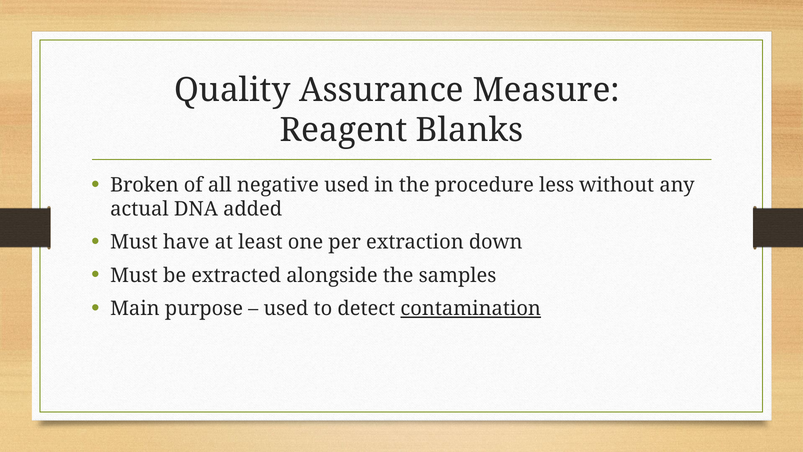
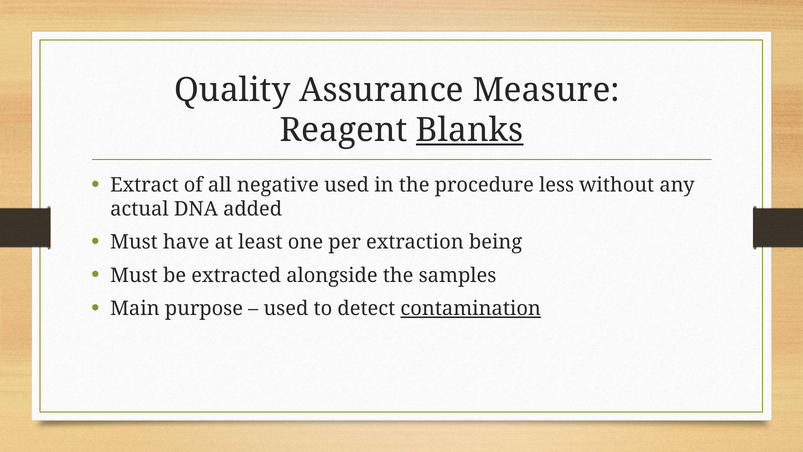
Blanks underline: none -> present
Broken: Broken -> Extract
down: down -> being
